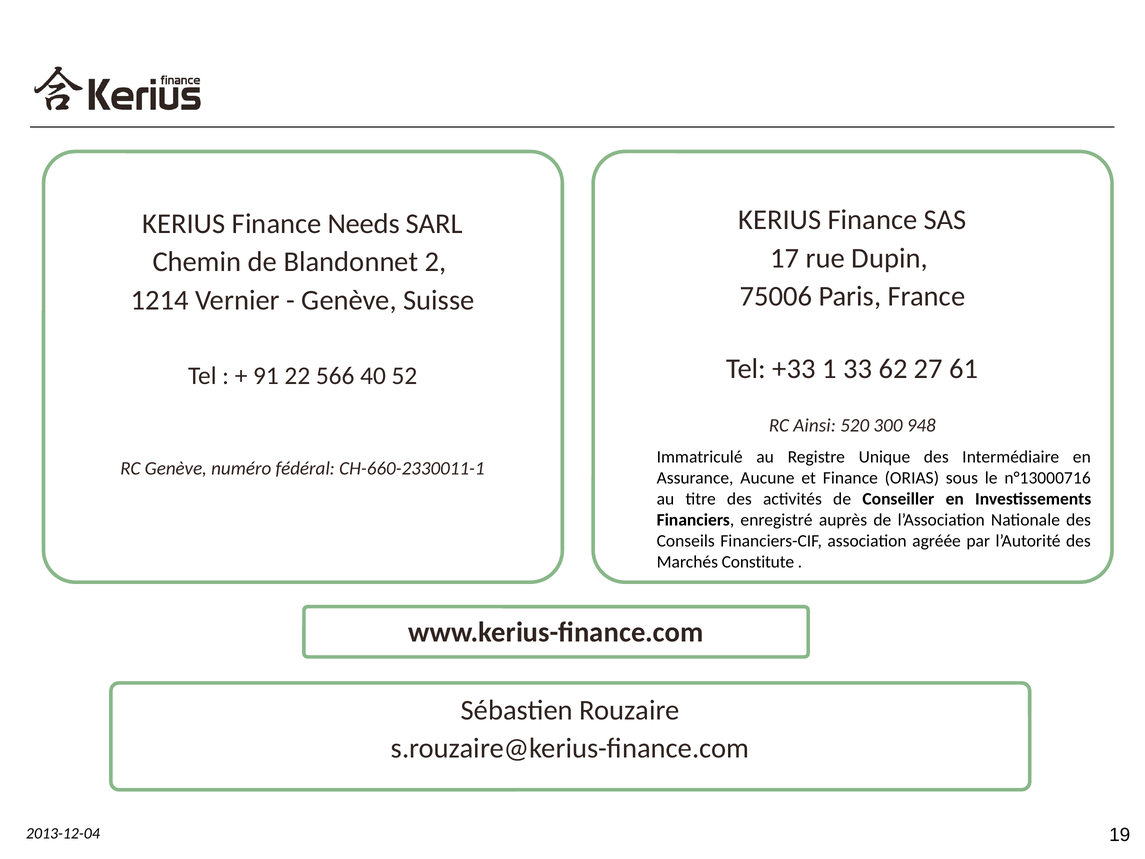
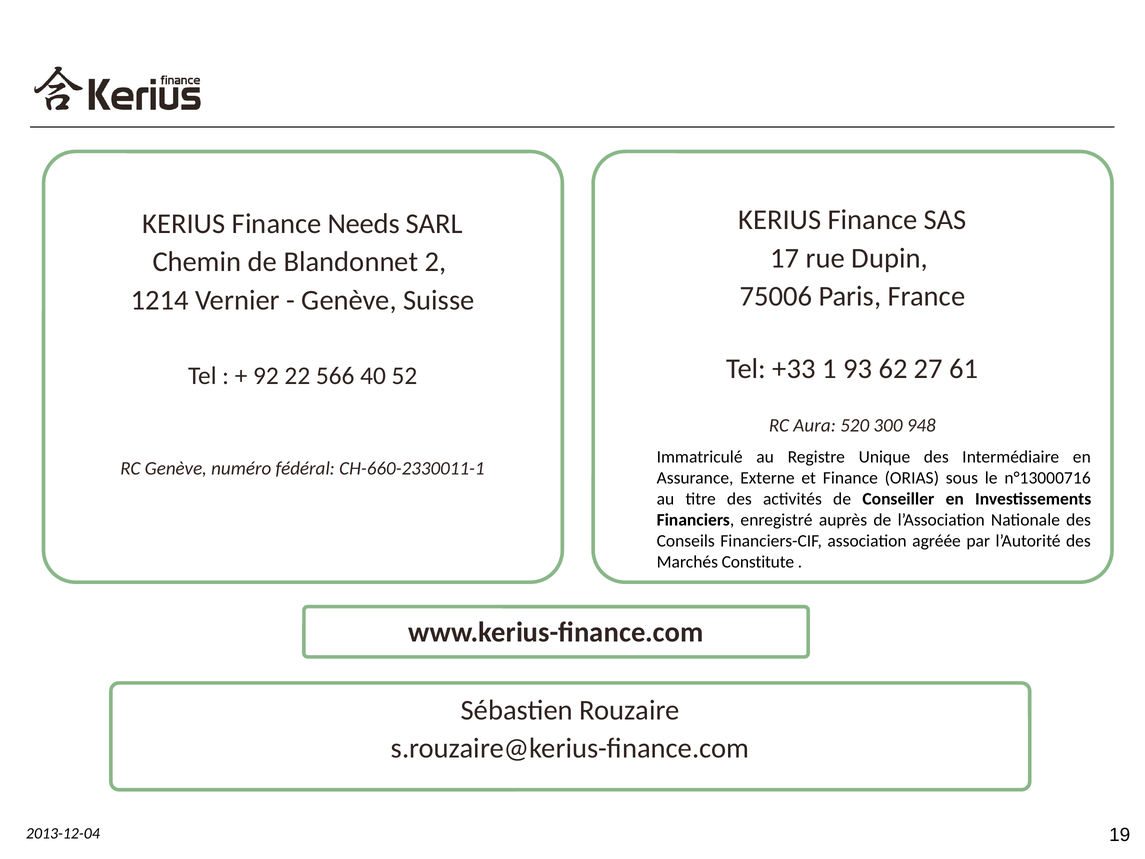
33: 33 -> 93
91: 91 -> 92
Ainsi: Ainsi -> Aura
Aucune: Aucune -> Externe
